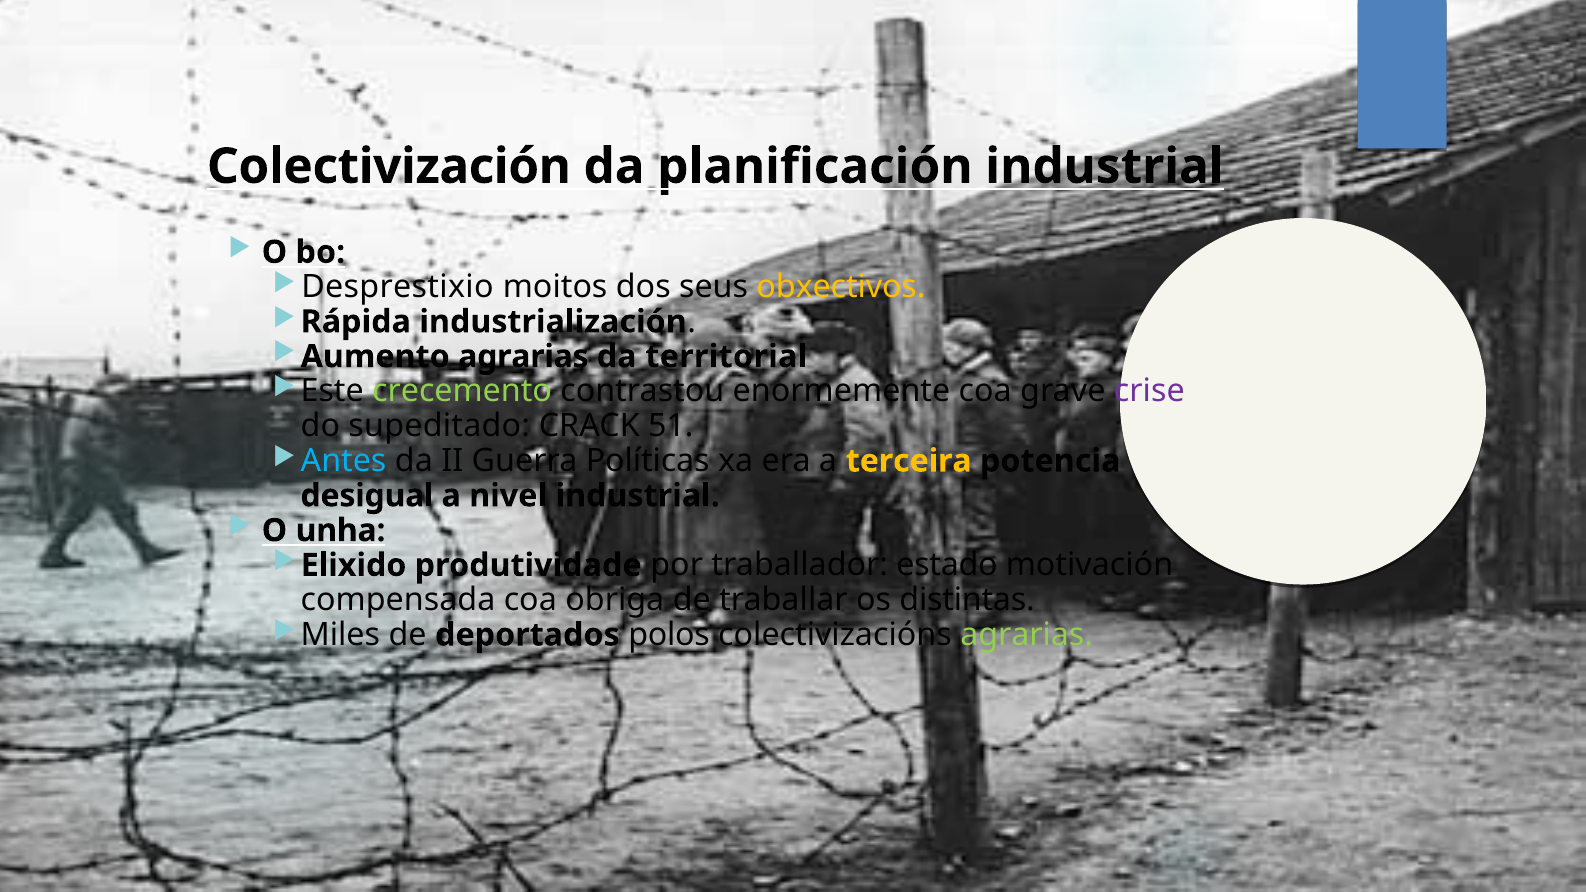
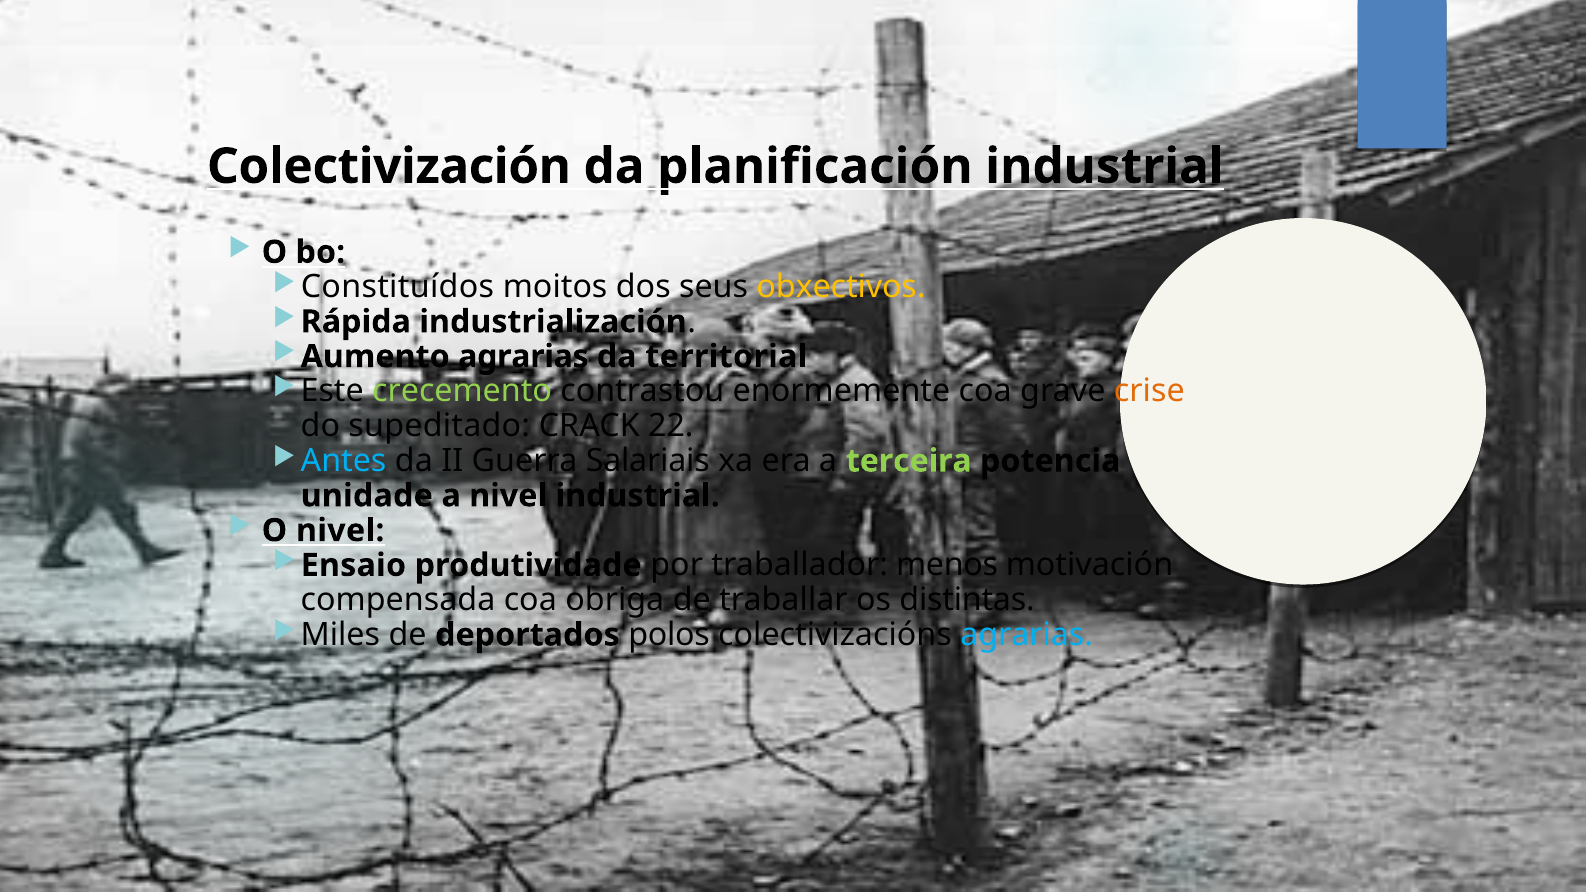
Desprestixio: Desprestixio -> Constituídos
crise colour: purple -> orange
51: 51 -> 22
Políticas: Políticas -> Salariais
terceira colour: yellow -> light green
desigual: desigual -> unidade
O unha: unha -> nivel
Elixido: Elixido -> Ensaio
estado: estado -> menos
agrarias at (1027, 635) colour: light green -> light blue
